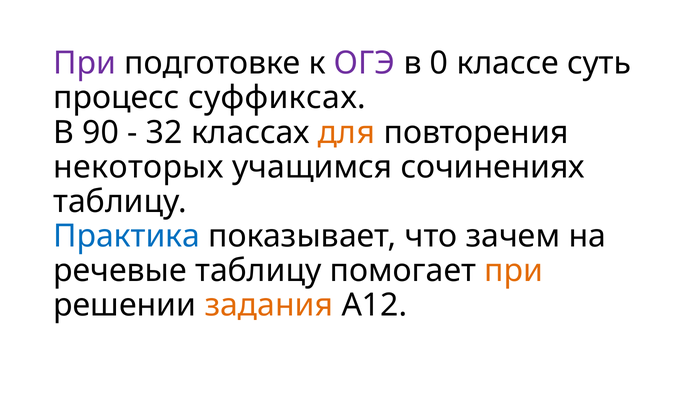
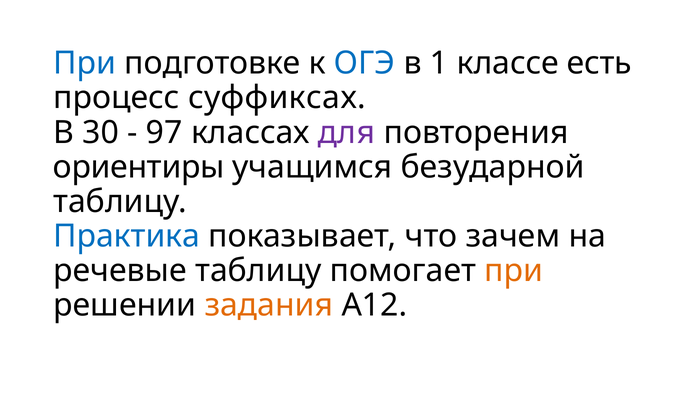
При at (85, 63) colour: purple -> blue
ОГЭ colour: purple -> blue
0: 0 -> 1
суть: суть -> есть
90: 90 -> 30
32: 32 -> 97
для colour: orange -> purple
некоторых: некоторых -> ориентиры
сочинениях: сочинениях -> безударной
